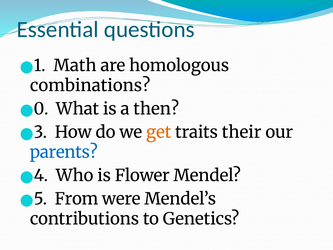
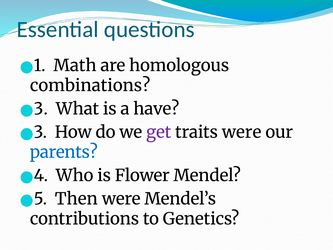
0 at (41, 109): 0 -> 3
then: then -> have
get colour: orange -> purple
traits their: their -> were
From: From -> Then
